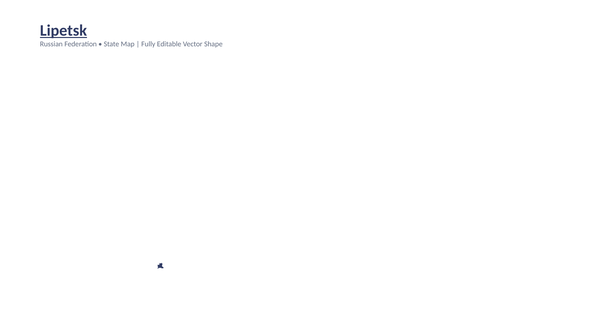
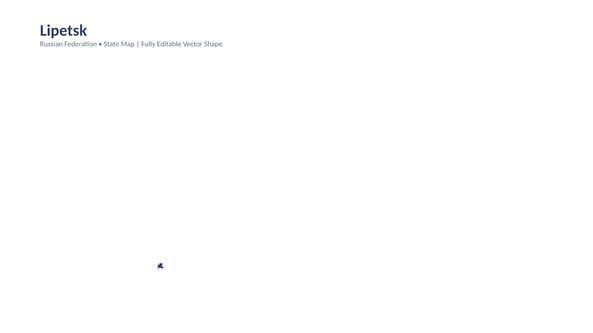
Lipetsk underline: present -> none
